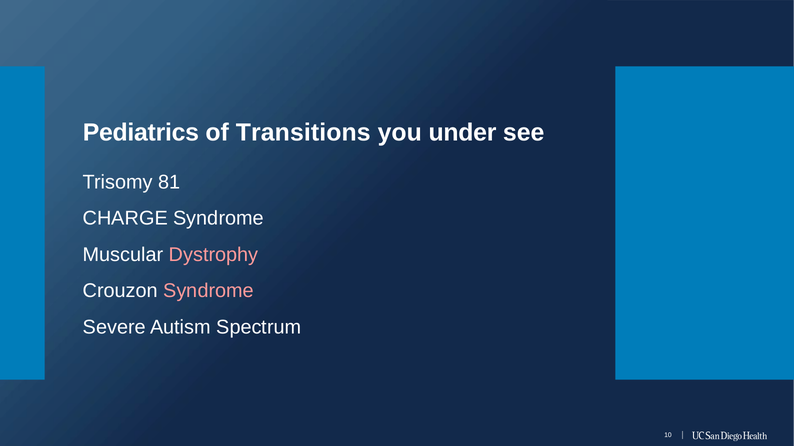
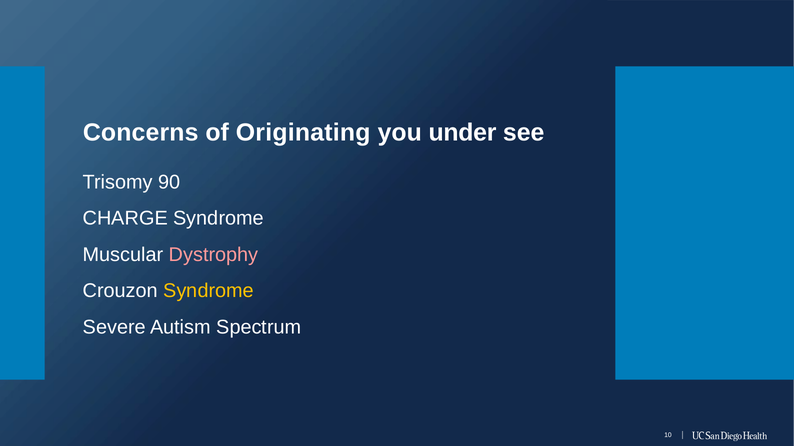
Pediatrics: Pediatrics -> Concerns
Transitions: Transitions -> Originating
81: 81 -> 90
Syndrome at (209, 291) colour: pink -> yellow
